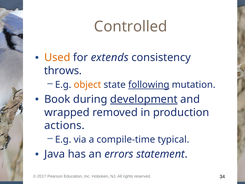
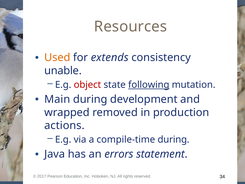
Controlled: Controlled -> Resources
throws: throws -> unable
object colour: orange -> red
Book: Book -> Main
development underline: present -> none
compile-time typical: typical -> during
